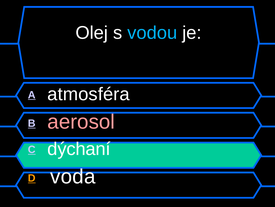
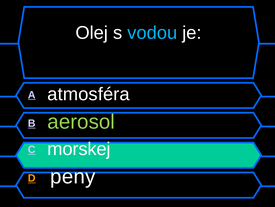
aerosol colour: pink -> light green
dýchaní: dýchaní -> morskej
voda: voda -> peny
